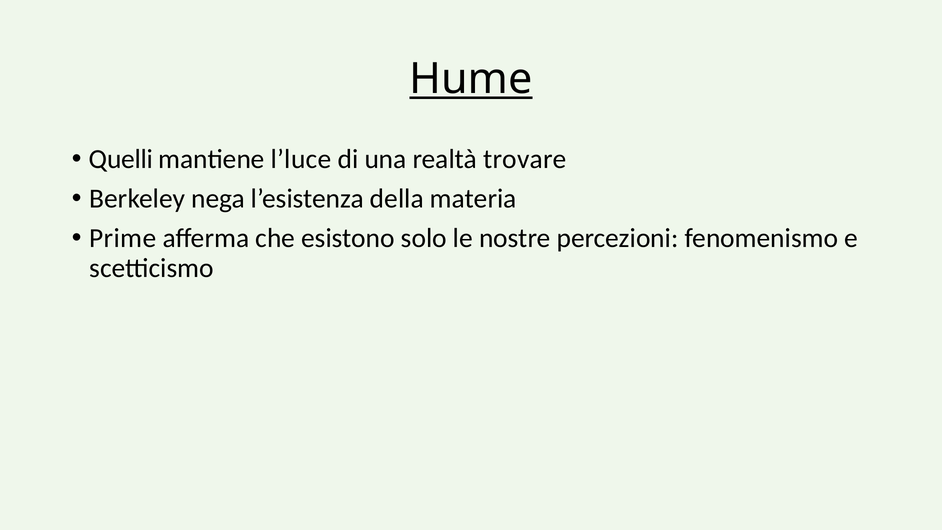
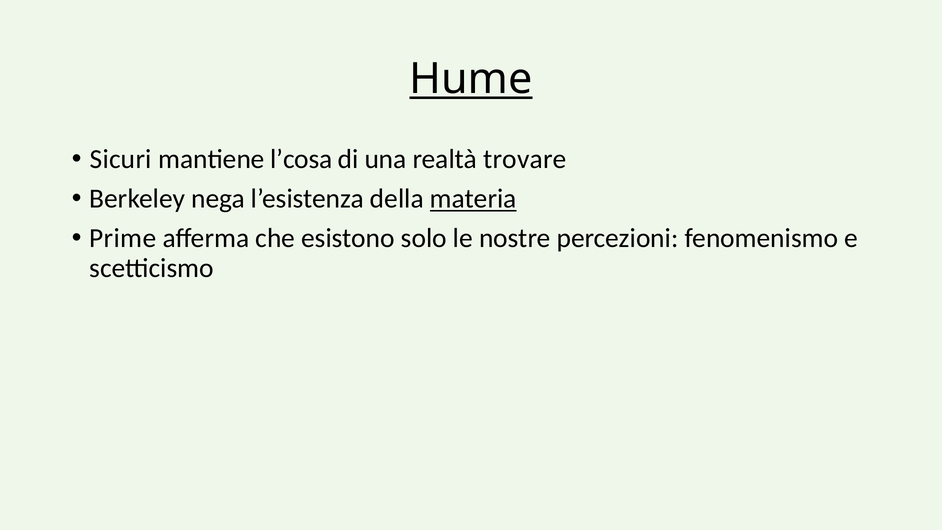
Quelli: Quelli -> Sicuri
l’luce: l’luce -> l’cosa
materia underline: none -> present
